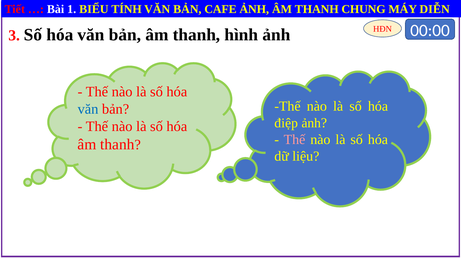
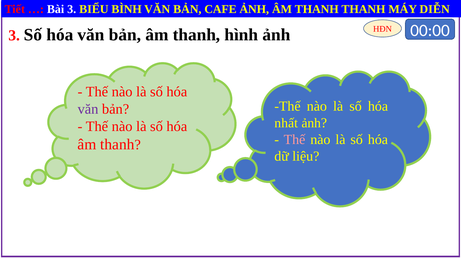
Bài 1: 1 -> 3
TÍNH: TÍNH -> BÌNH
THANH CHUNG: CHUNG -> THANH
văn at (88, 109) colour: blue -> purple
điệp: điệp -> nhất
